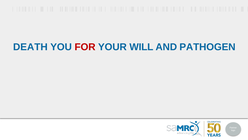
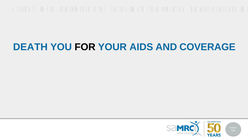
FOR colour: red -> black
WILL: WILL -> AIDS
PATHOGEN: PATHOGEN -> COVERAGE
